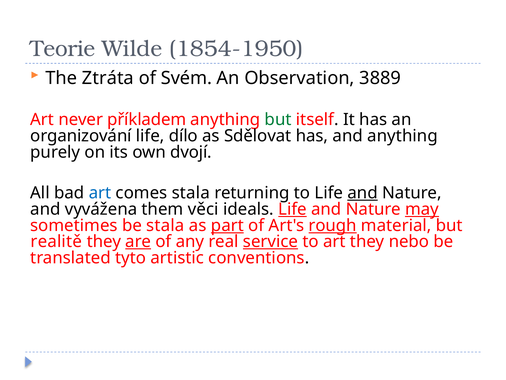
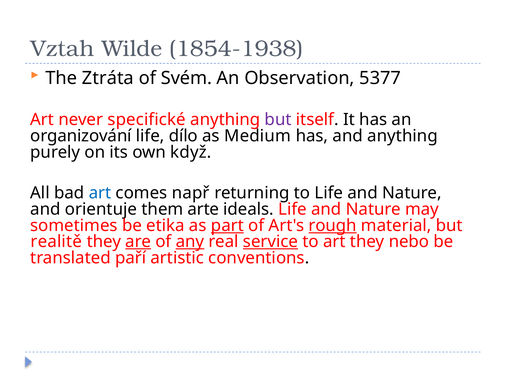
Teorie: Teorie -> Vztah
1854-1950: 1854-1950 -> 1854-1938
3889: 3889 -> 5377
příkladem: příkladem -> specifické
but at (278, 120) colour: green -> purple
Sdělovat: Sdělovat -> Medium
dvojí: dvojí -> když
comes stala: stala -> např
and at (363, 193) underline: present -> none
vyvážena: vyvážena -> orientuje
věci: věci -> arte
Life at (292, 209) underline: present -> none
may underline: present -> none
be stala: stala -> etika
any underline: none -> present
tyto: tyto -> paří
